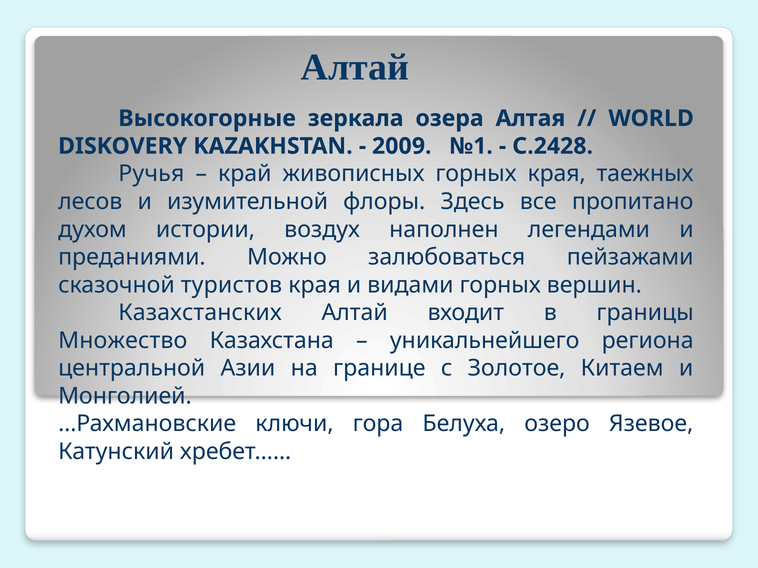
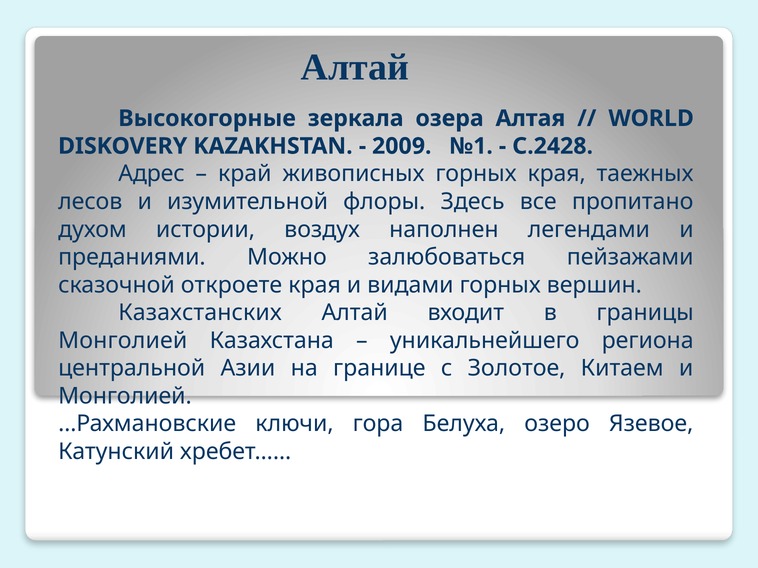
Ручья: Ручья -> Адрес
туристов: туристов -> откроете
Множество at (123, 341): Множество -> Монголией
